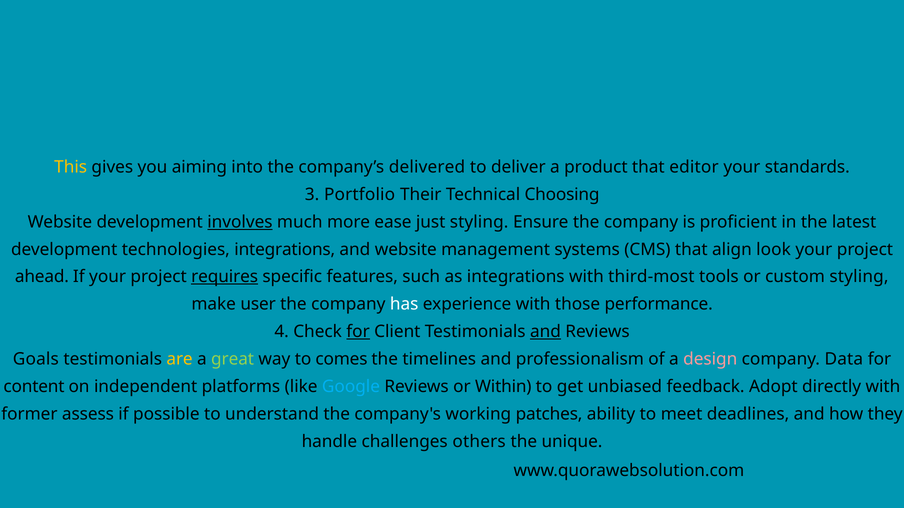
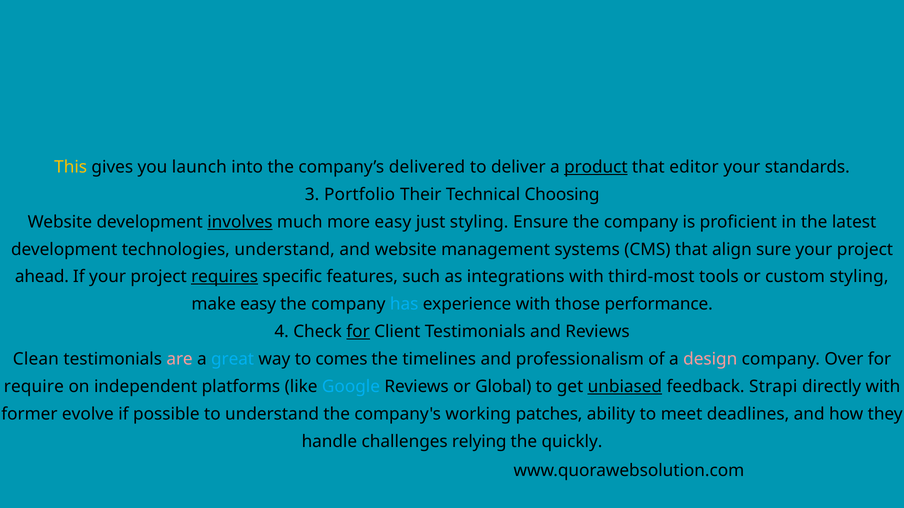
aiming: aiming -> launch
product underline: none -> present
more ease: ease -> easy
technologies integrations: integrations -> understand
look: look -> sure
make user: user -> easy
has colour: white -> light blue
and at (545, 332) underline: present -> none
Goals: Goals -> Clean
are colour: yellow -> pink
great colour: light green -> light blue
Data: Data -> Over
content: content -> require
Within: Within -> Global
unbiased underline: none -> present
Adopt: Adopt -> Strapi
assess: assess -> evolve
others: others -> relying
unique: unique -> quickly
